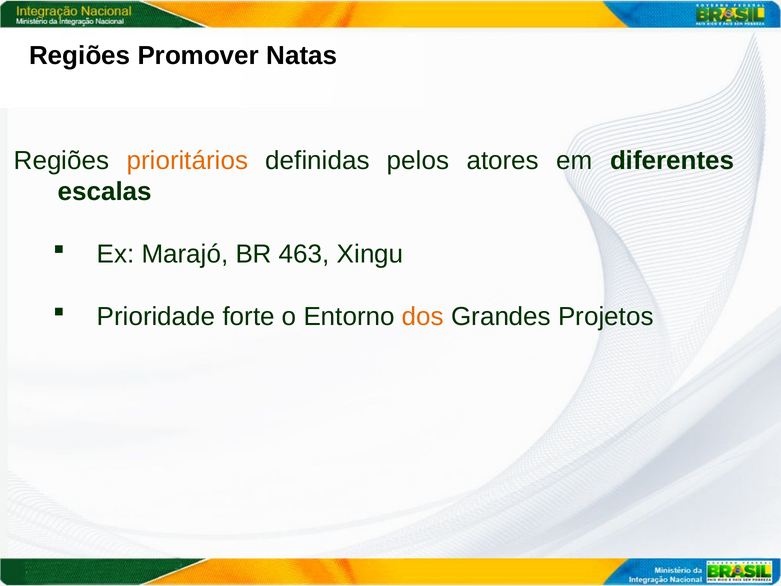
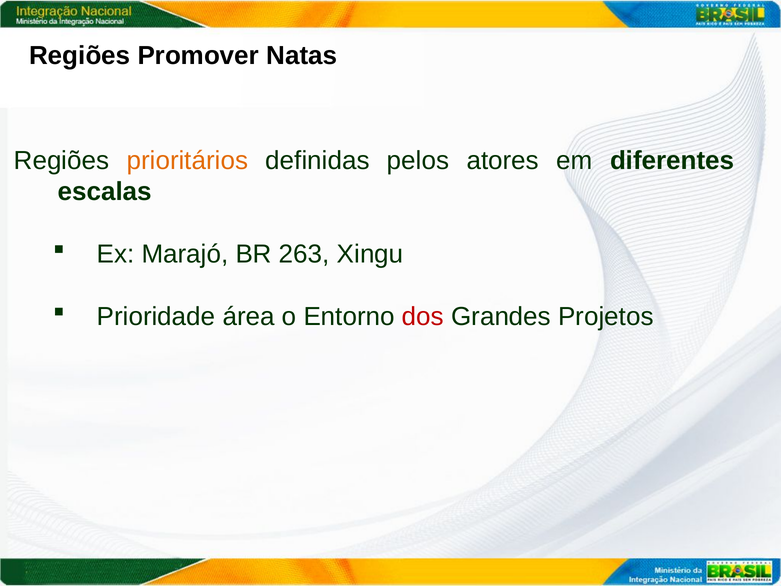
463: 463 -> 263
forte: forte -> área
dos colour: orange -> red
